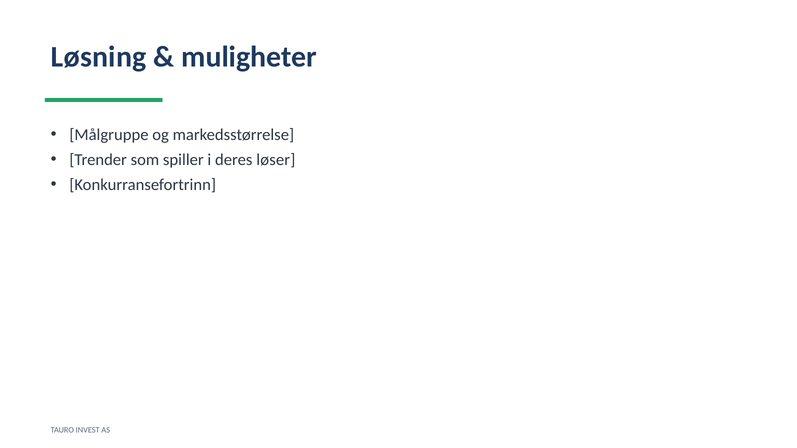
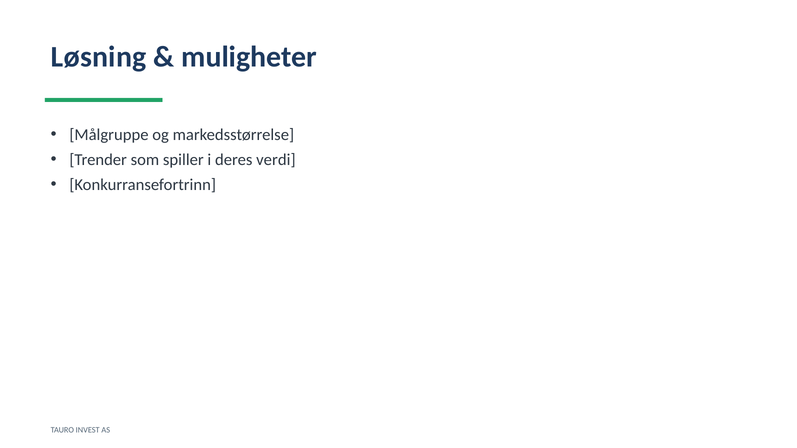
løser: løser -> verdi
